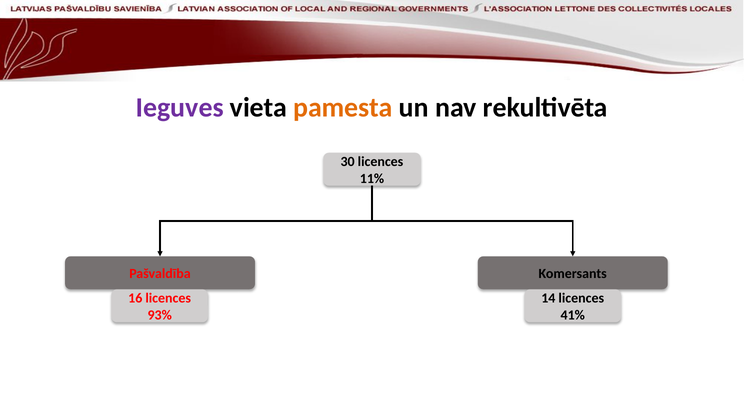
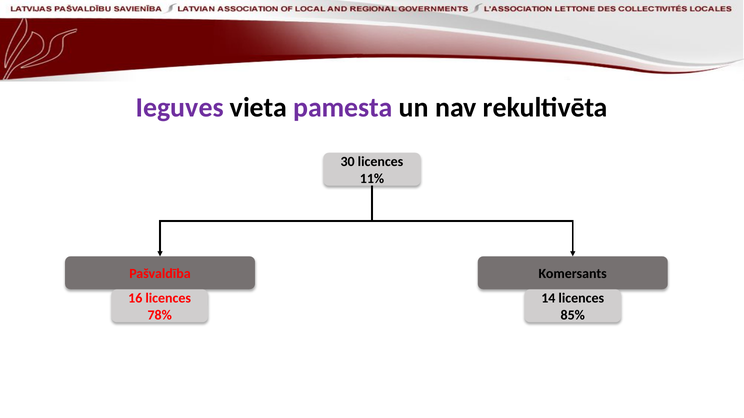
pamesta colour: orange -> purple
93%: 93% -> 78%
41%: 41% -> 85%
